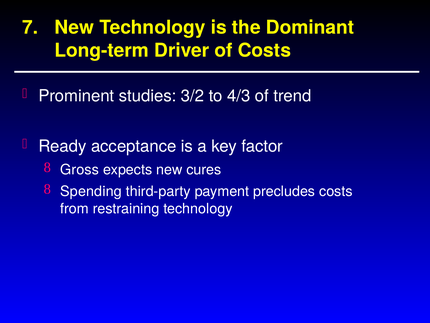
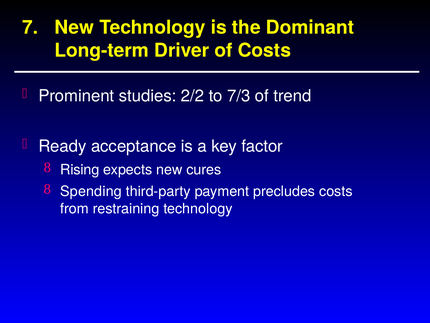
3/2: 3/2 -> 2/2
4/3: 4/3 -> 7/3
Gross: Gross -> Rising
